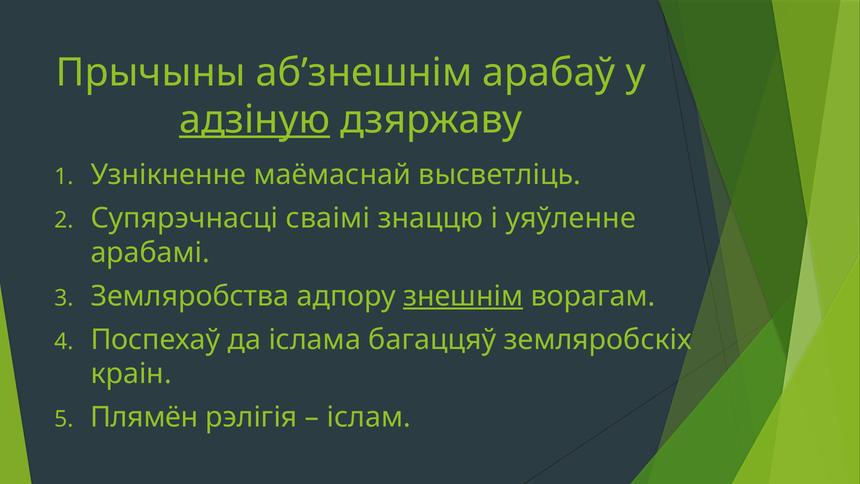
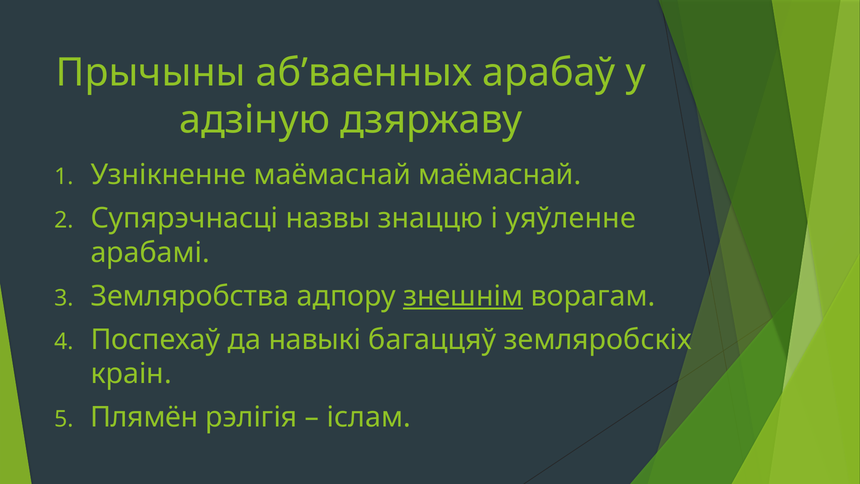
аб’знешнім: аб’знешнім -> аб’ваенных
адзіную underline: present -> none
маёмаснай высветліць: высветліць -> маёмаснай
сваімі: сваімі -> назвы
іслама: іслама -> навыкі
